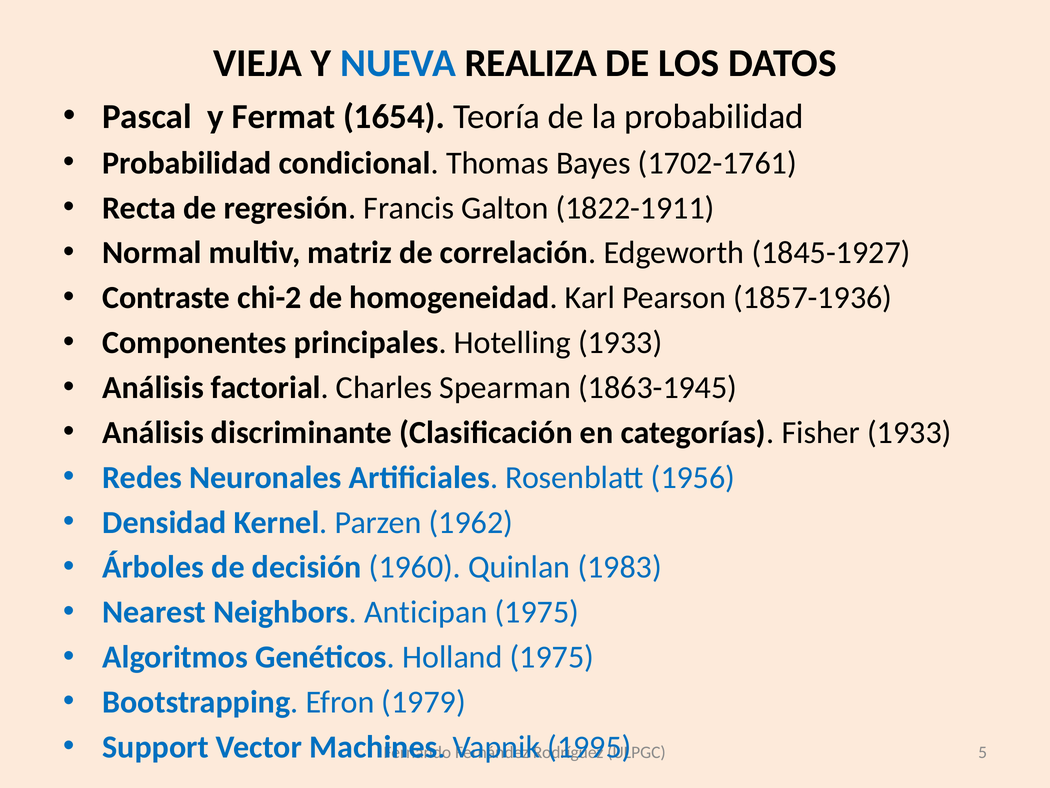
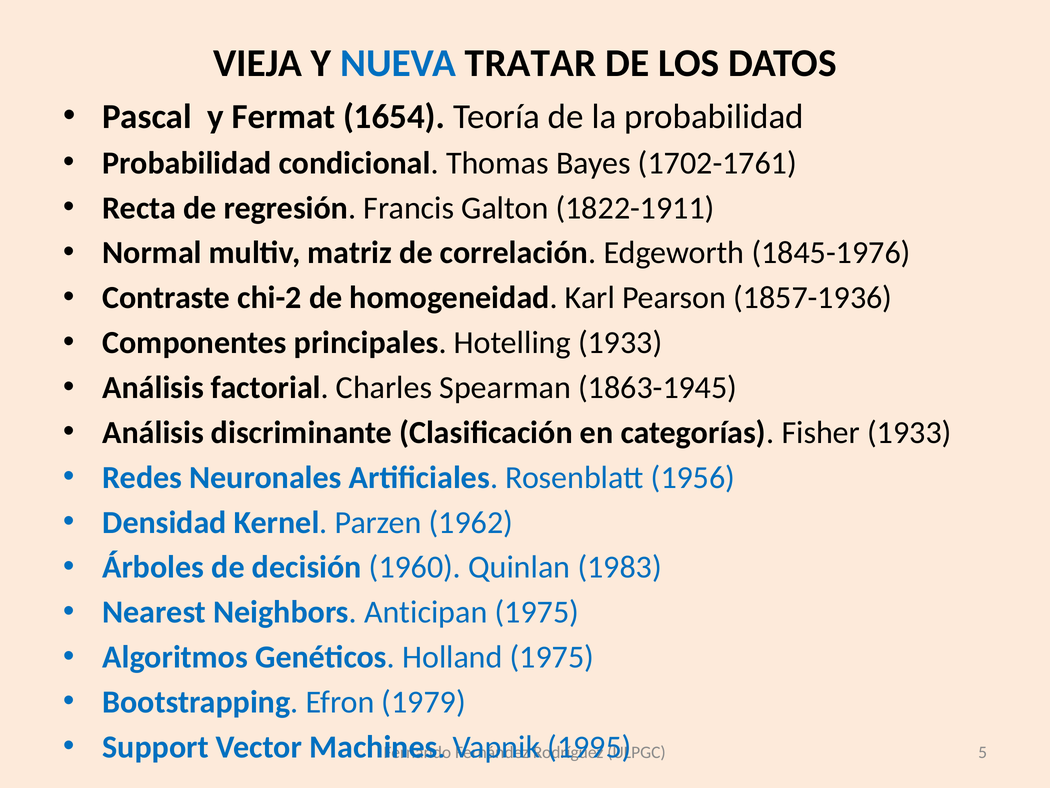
REALIZA: REALIZA -> TRATAR
1845-1927: 1845-1927 -> 1845-1976
